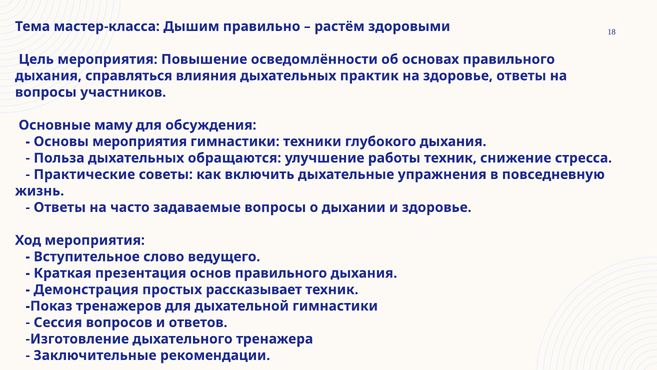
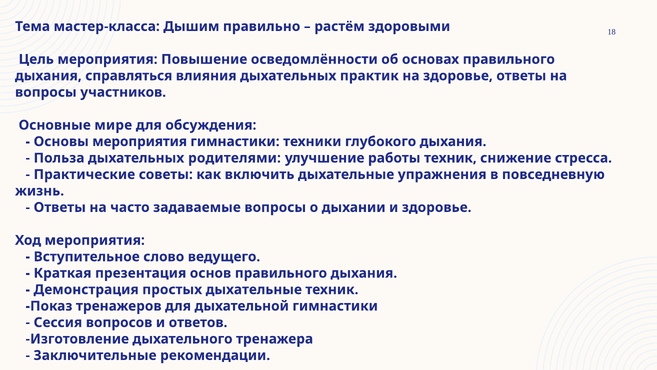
маму: маму -> мире
обращаются: обращаются -> родителями
простых рассказывает: рассказывает -> дыхательные
